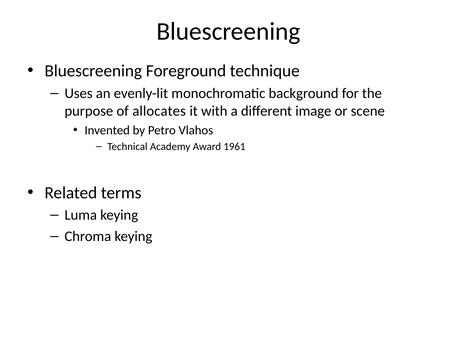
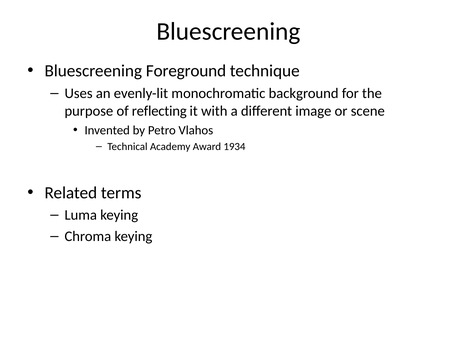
allocates: allocates -> reflecting
1961: 1961 -> 1934
